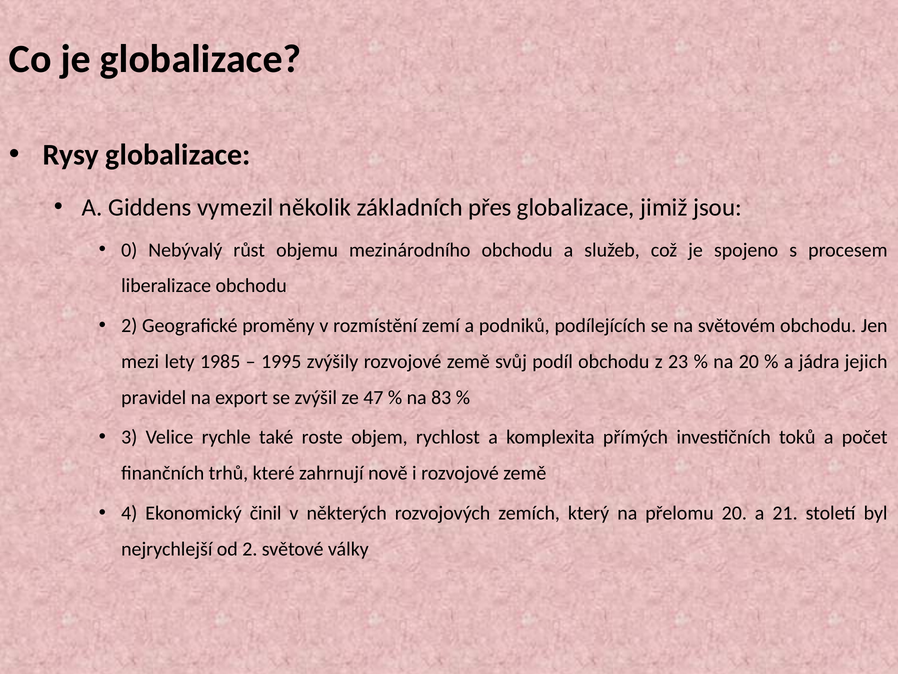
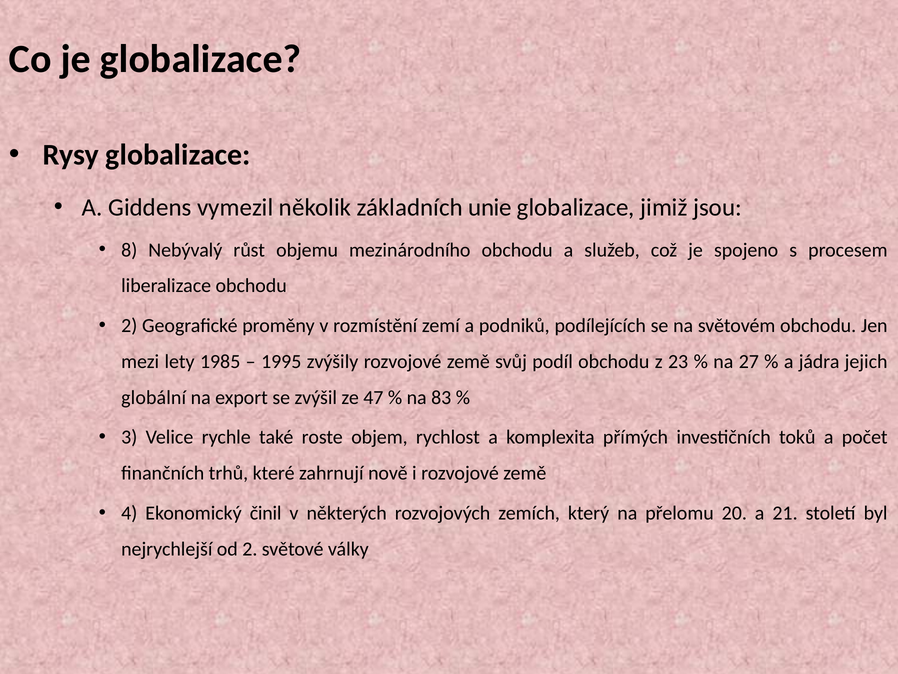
přes: přes -> unie
0: 0 -> 8
na 20: 20 -> 27
pravidel: pravidel -> globální
